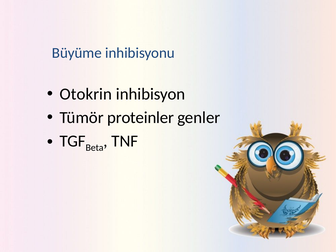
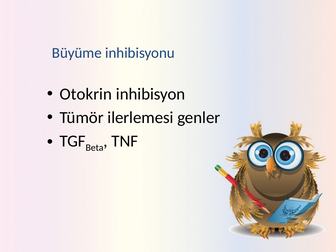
proteinler: proteinler -> ilerlemesi
